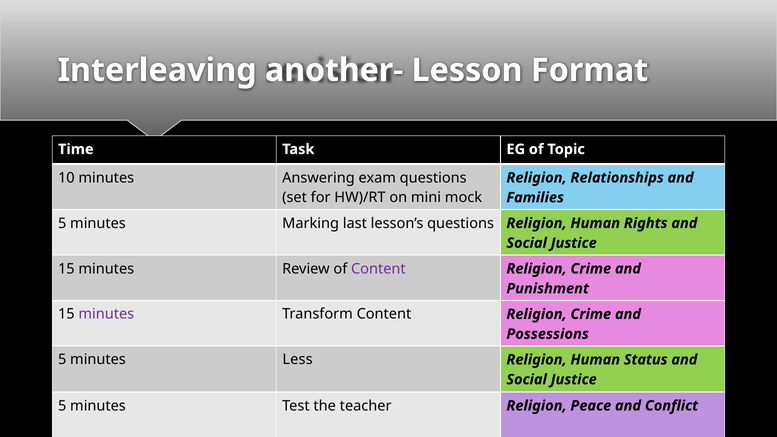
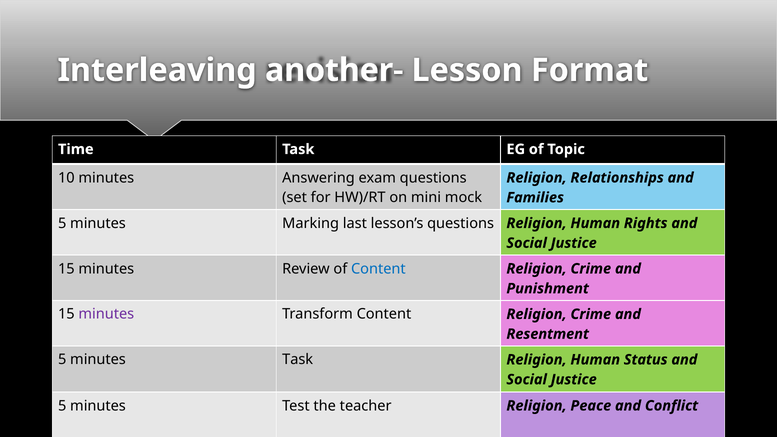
Content at (378, 269) colour: purple -> blue
Possessions: Possessions -> Resentment
minutes Less: Less -> Task
